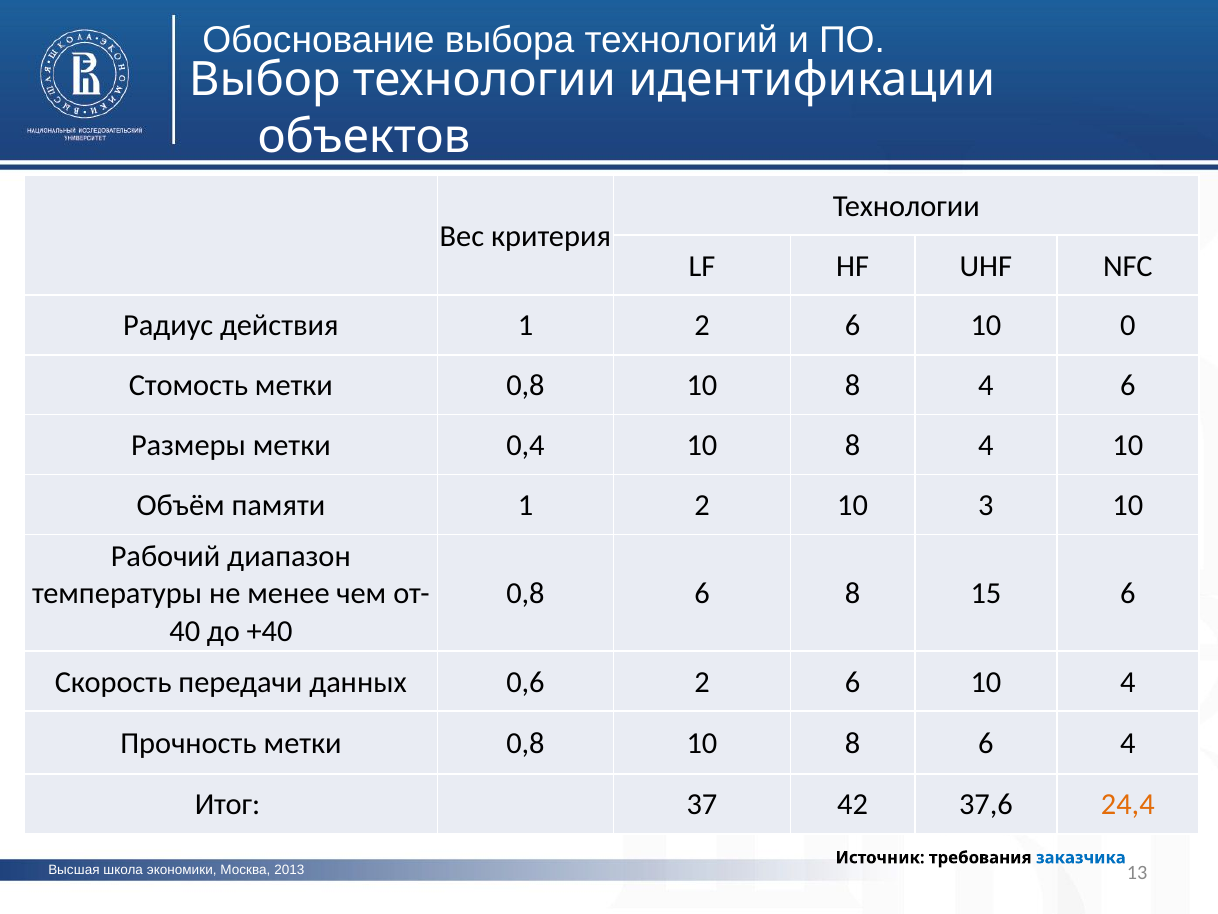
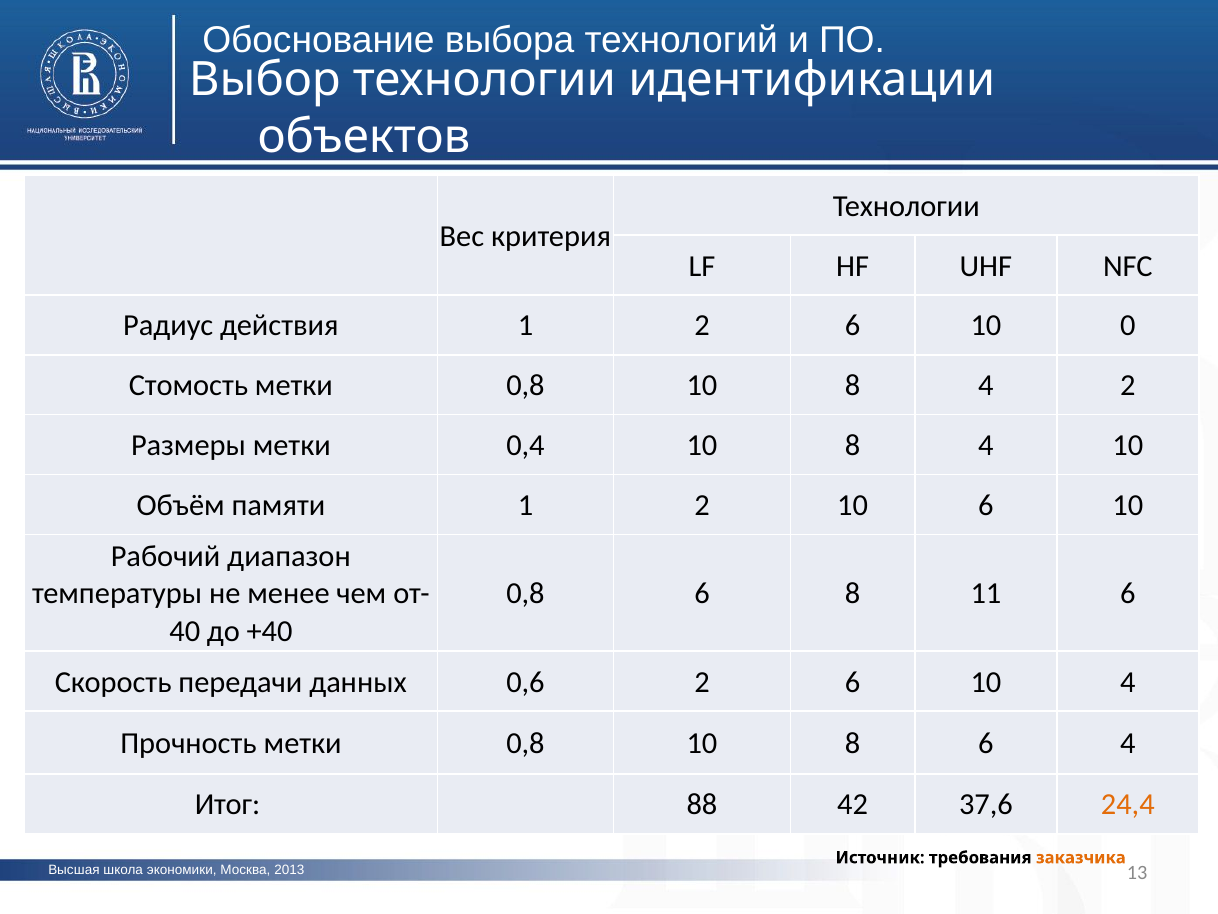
4 6: 6 -> 2
10 3: 3 -> 6
15: 15 -> 11
37: 37 -> 88
заказчика colour: blue -> orange
